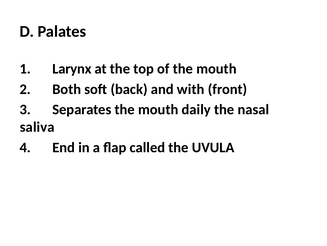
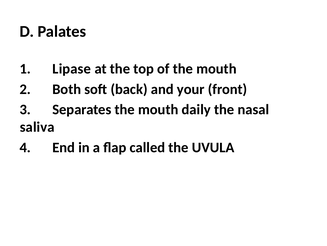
Larynx: Larynx -> Lipase
with: with -> your
